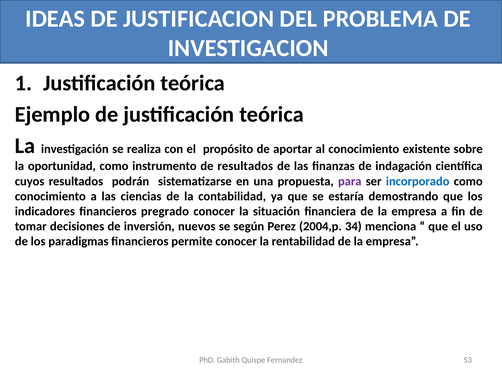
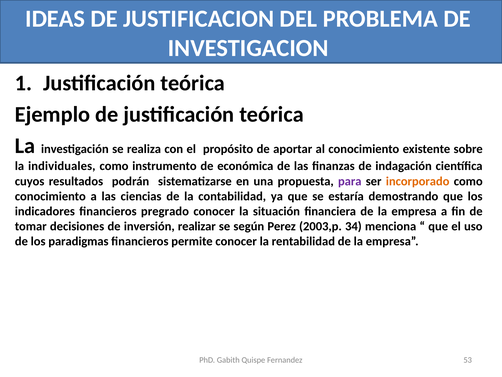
oportunidad: oportunidad -> individuales
de resultados: resultados -> económica
incorporado colour: blue -> orange
nuevos: nuevos -> realizar
2004,p: 2004,p -> 2003,p
